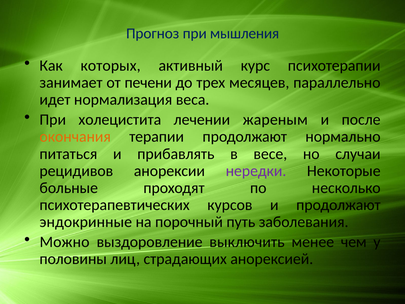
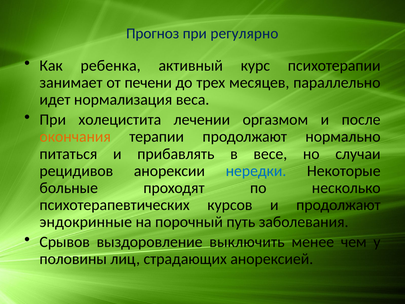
мышления: мышления -> регулярно
которых: которых -> ребенка
жареным: жареным -> оргазмом
нередки colour: purple -> blue
Можно: Можно -> Срывов
